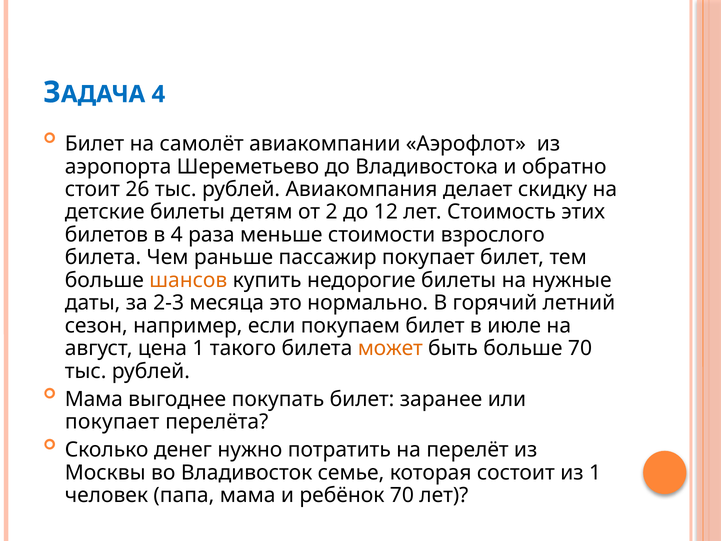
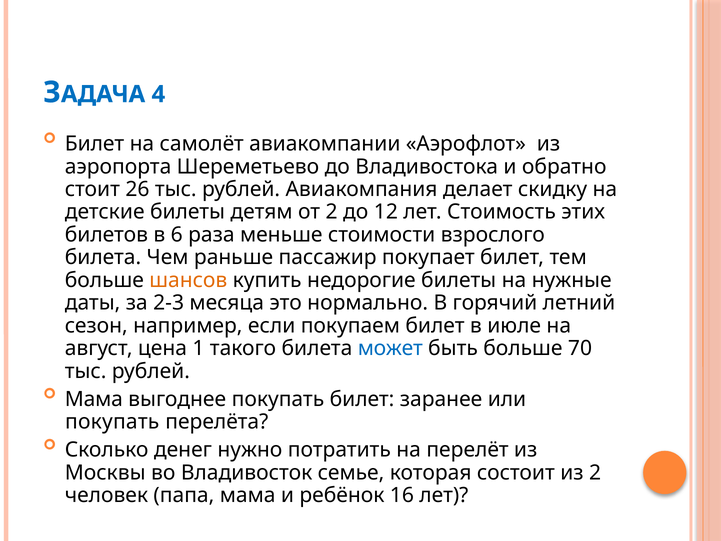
в 4: 4 -> 6
может colour: orange -> blue
покупает at (112, 422): покупает -> покупать
из 1: 1 -> 2
ребёнок 70: 70 -> 16
